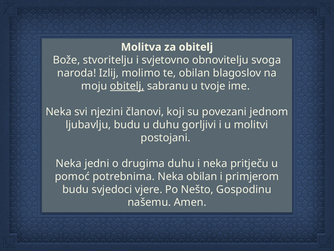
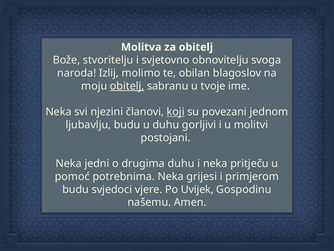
koji underline: none -> present
Neka obilan: obilan -> grijesi
Nešto: Nešto -> Uvijek
